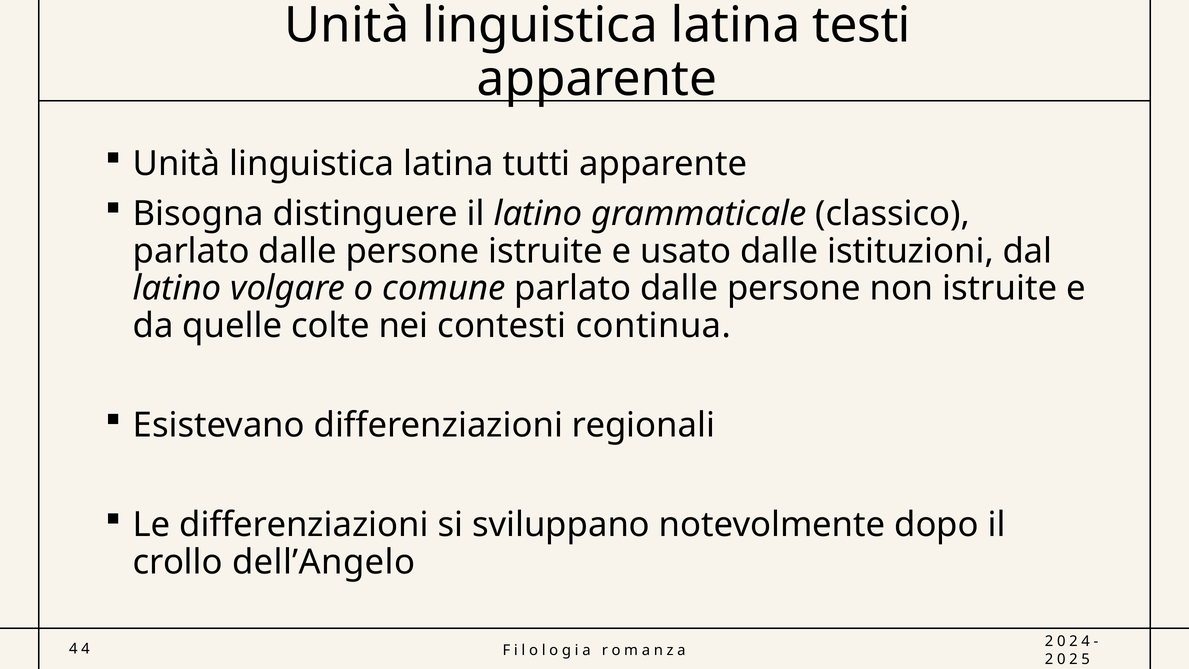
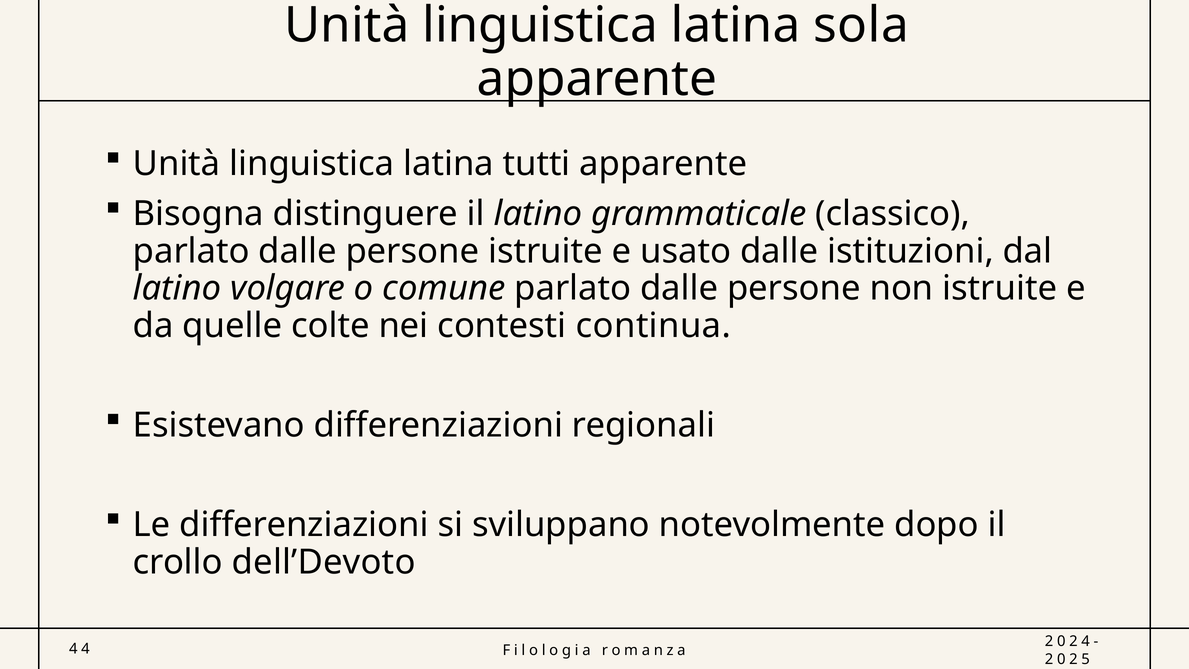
testi: testi -> sola
dell’Angelo: dell’Angelo -> dell’Devoto
